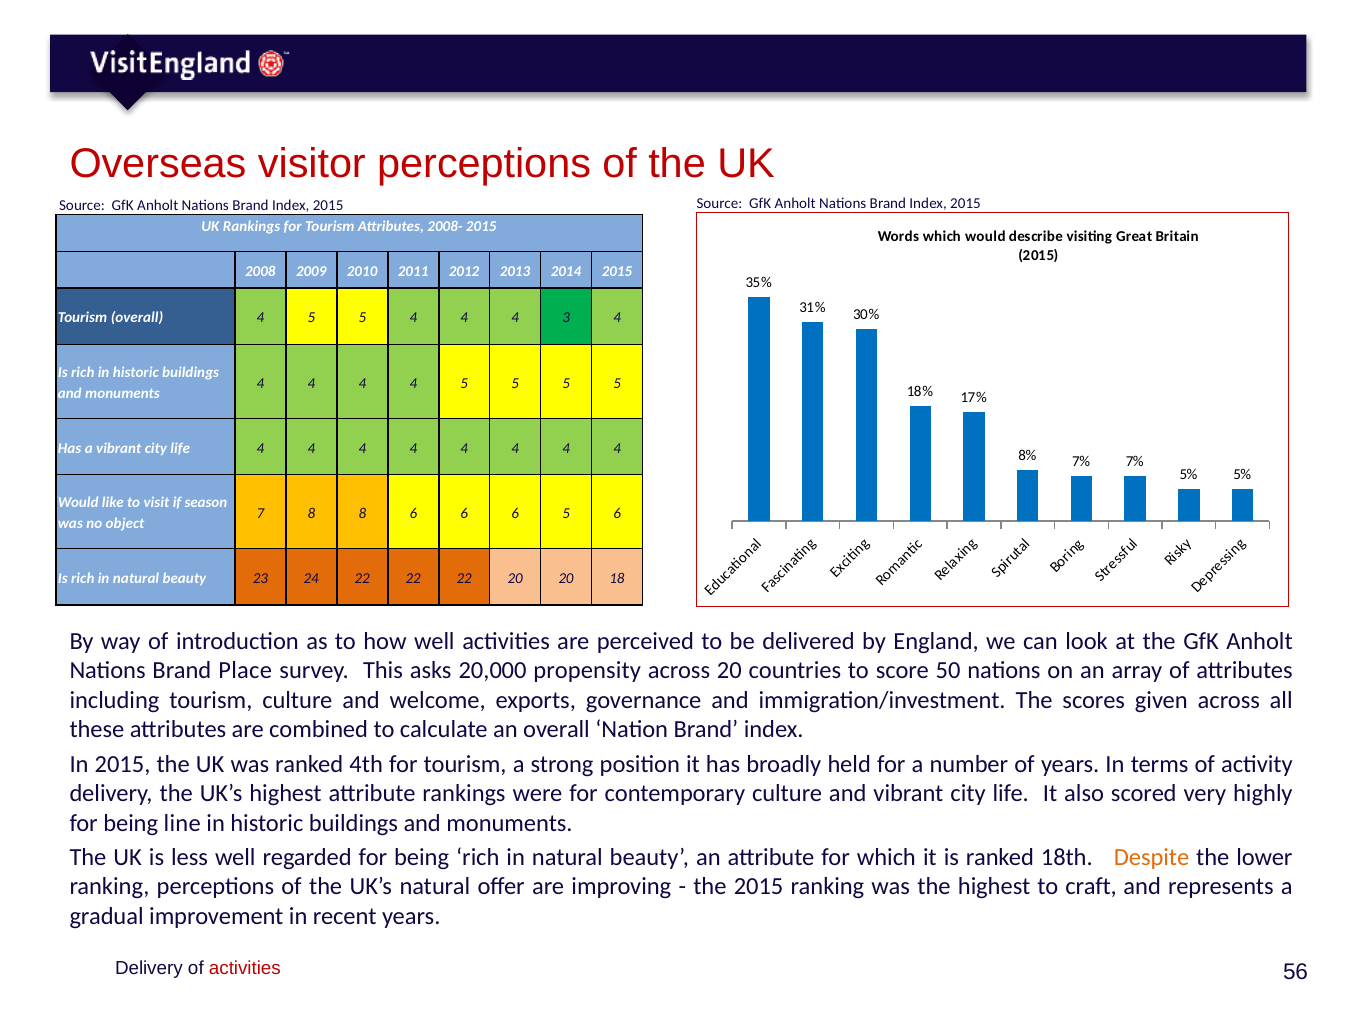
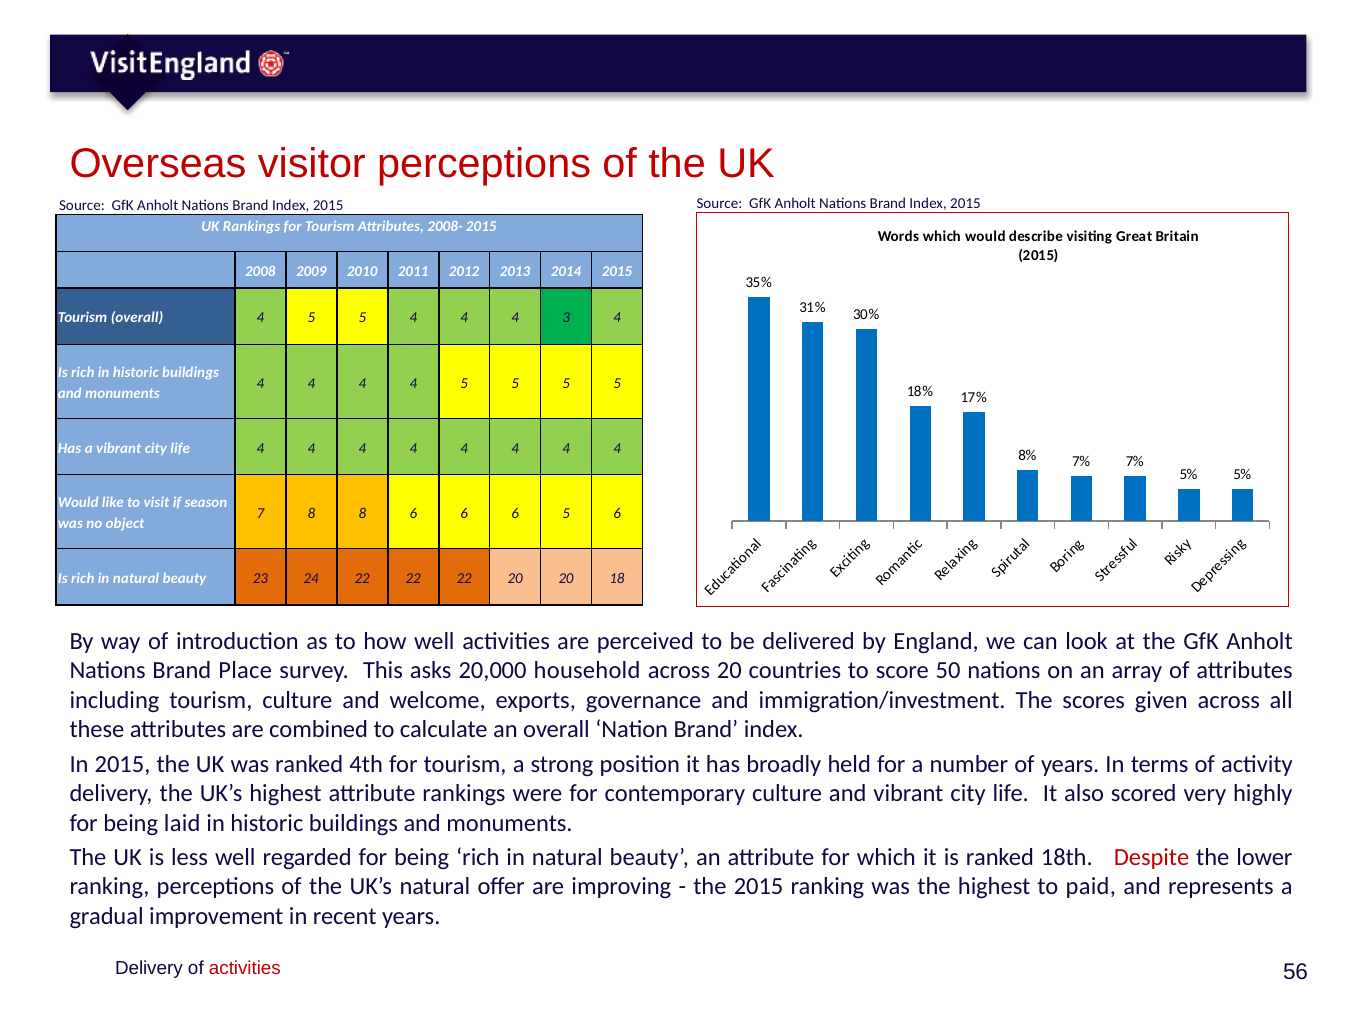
propensity: propensity -> household
line: line -> laid
Despite colour: orange -> red
craft: craft -> paid
